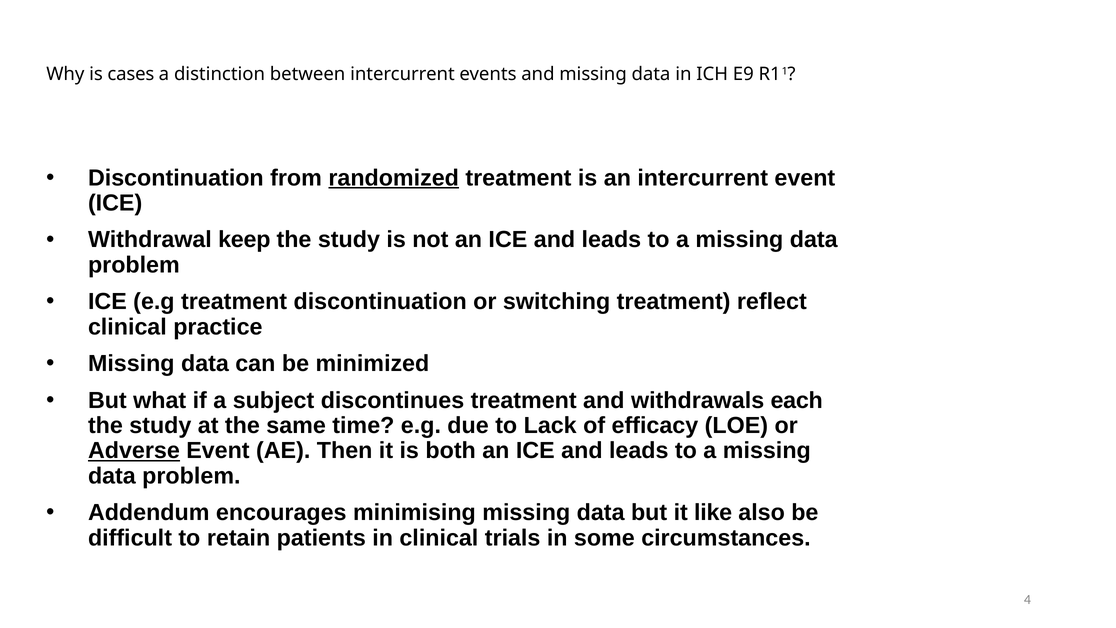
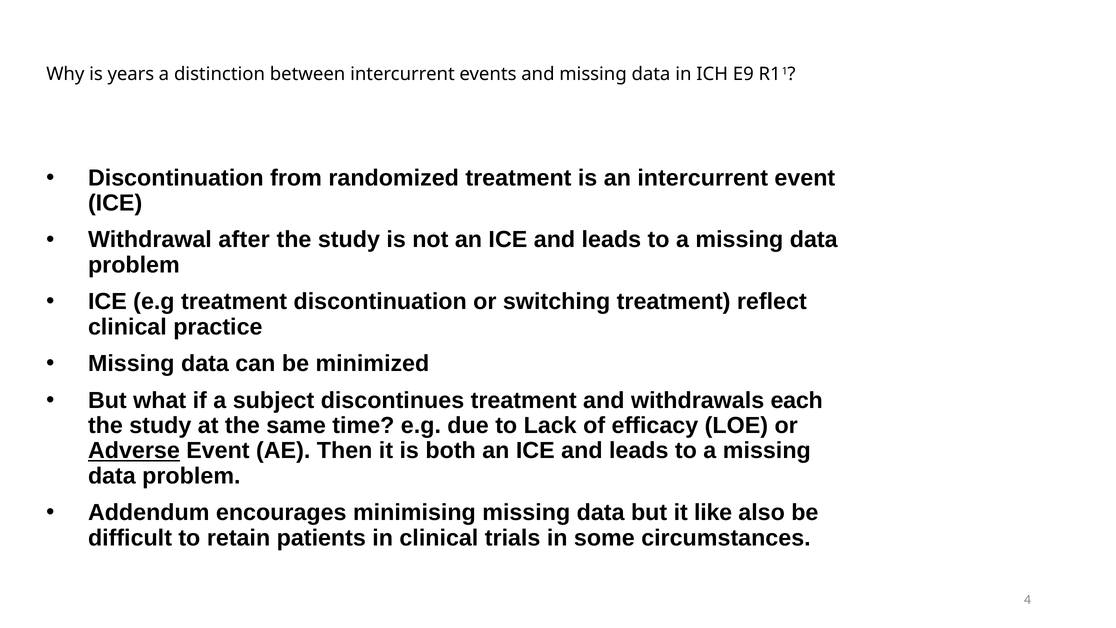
cases: cases -> years
randomized underline: present -> none
keep: keep -> after
